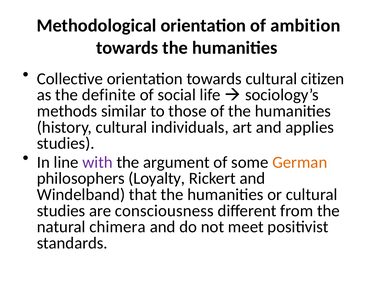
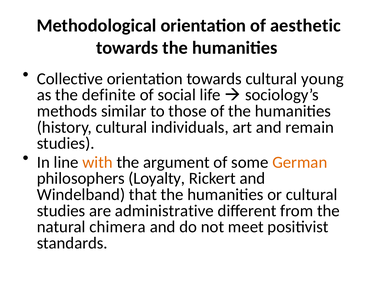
ambition: ambition -> aesthetic
citizen: citizen -> young
applies: applies -> remain
with colour: purple -> orange
consciousness: consciousness -> administrative
